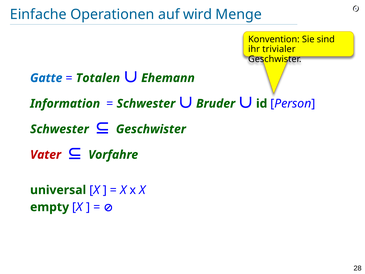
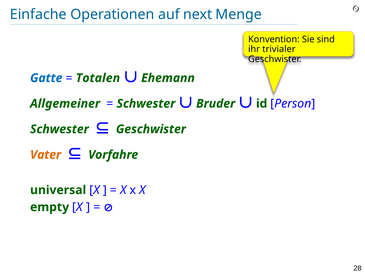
wird: wird -> next
Information: Information -> Allgemeiner
Vater colour: red -> orange
